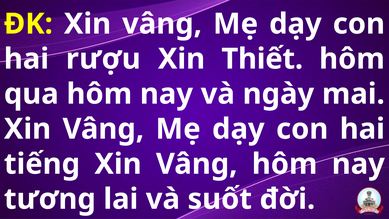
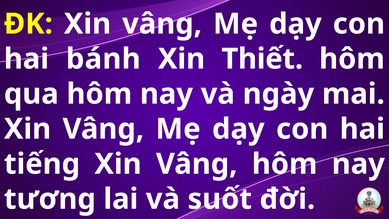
rượu: rượu -> bánh
